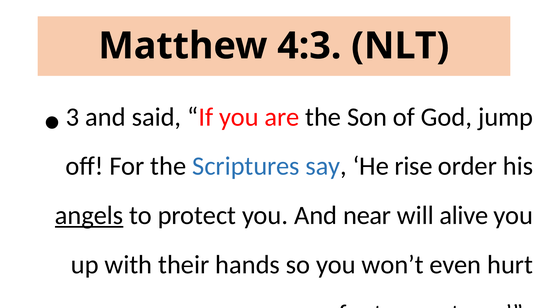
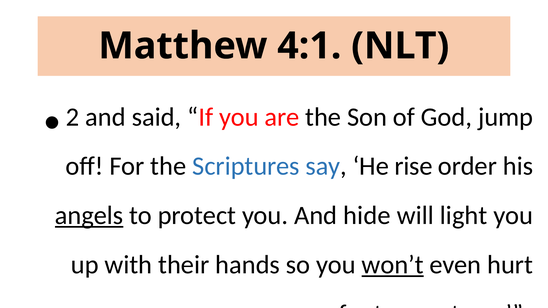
4:3: 4:3 -> 4:1
3: 3 -> 2
near: near -> hide
alive: alive -> light
won’t underline: none -> present
